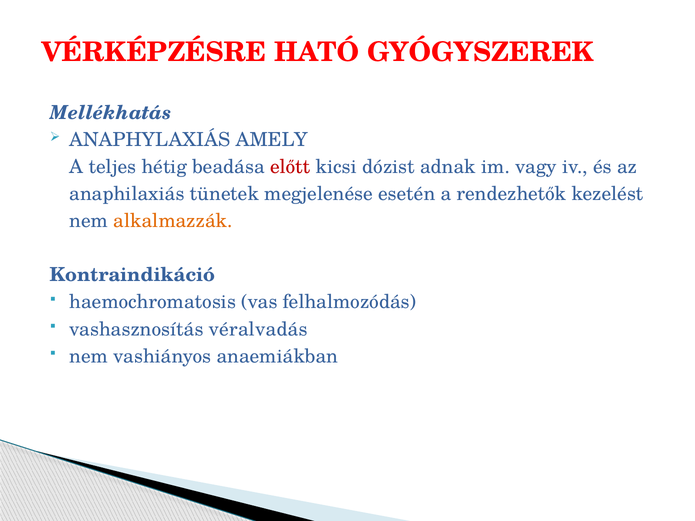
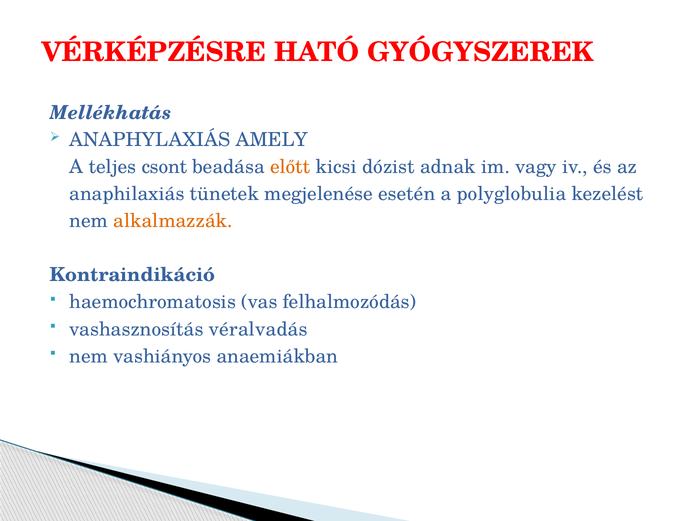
hétig: hétig -> csont
előtt colour: red -> orange
rendezhetők: rendezhetők -> polyglobulia
